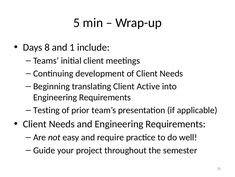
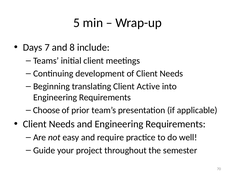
8: 8 -> 7
1: 1 -> 8
Testing: Testing -> Choose
